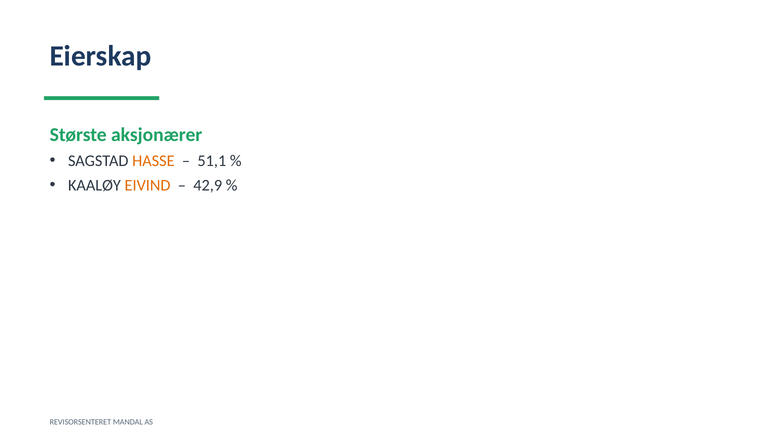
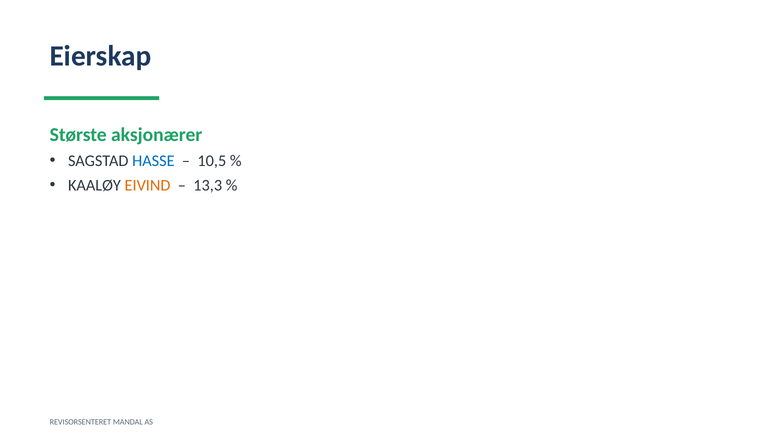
HASSE colour: orange -> blue
51,1: 51,1 -> 10,5
42,9: 42,9 -> 13,3
